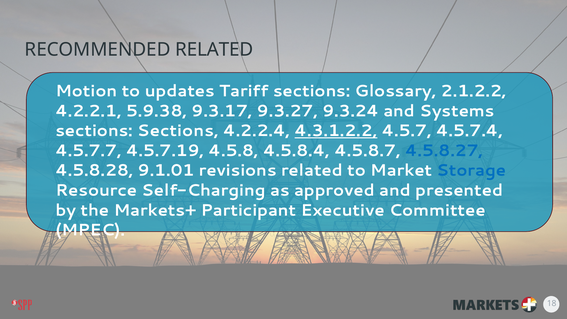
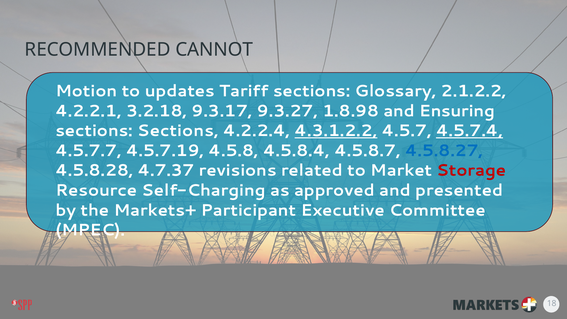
RECOMMENDED RELATED: RELATED -> CANNOT
5.9.38: 5.9.38 -> 3.2.18
9.3.24: 9.3.24 -> 1.8.98
Systems: Systems -> Ensuring
4.5.7.4 underline: none -> present
9.1.01: 9.1.01 -> 4.7.37
Storage colour: blue -> red
